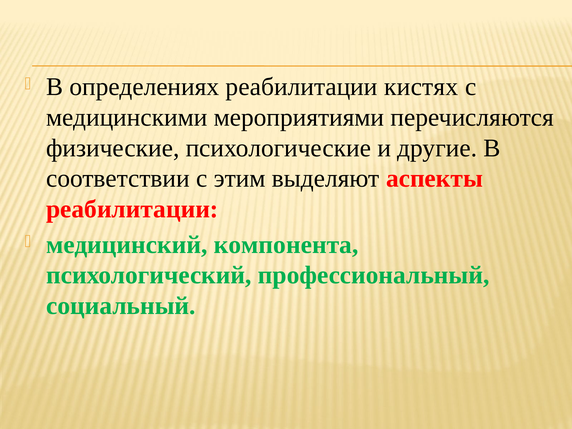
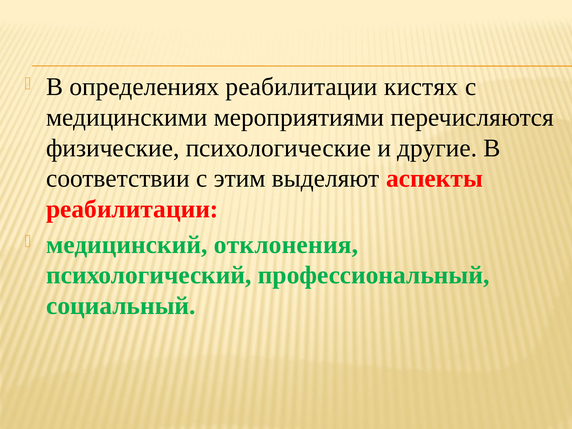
компонента: компонента -> отклонения
